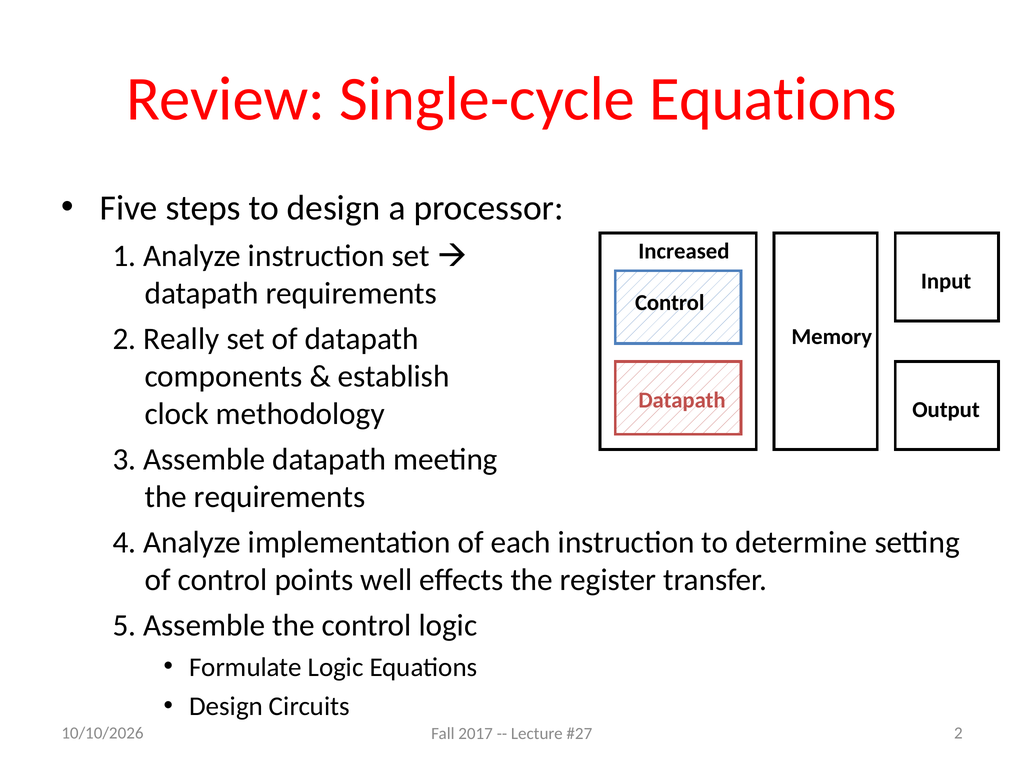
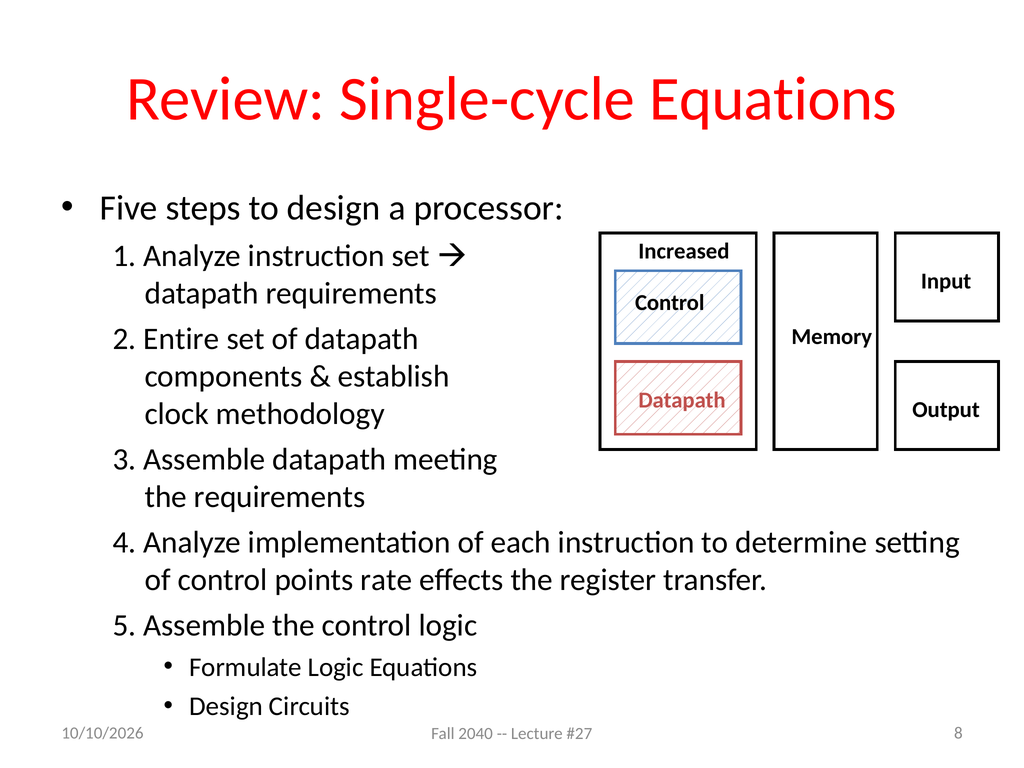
Really: Really -> Entire
well: well -> rate
2017: 2017 -> 2040
2 at (958, 733): 2 -> 8
